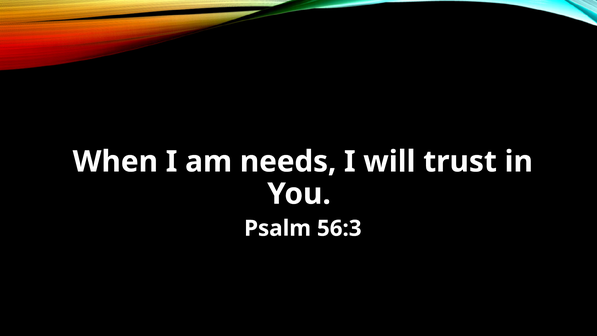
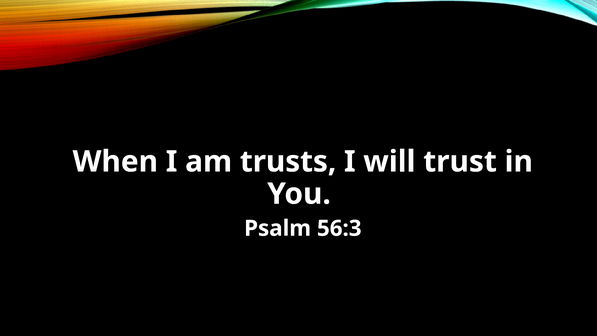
needs: needs -> trusts
